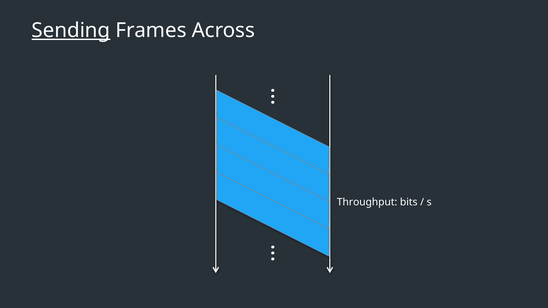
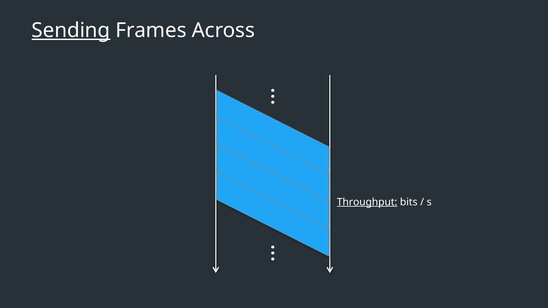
Throughput underline: none -> present
